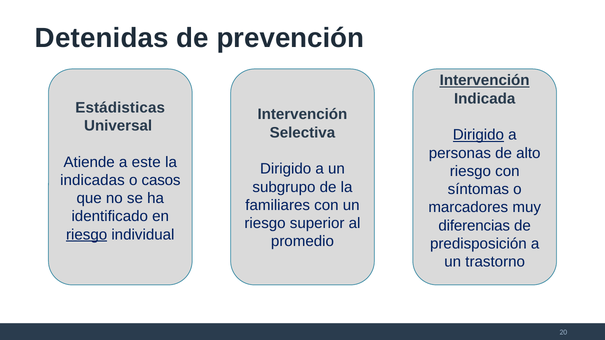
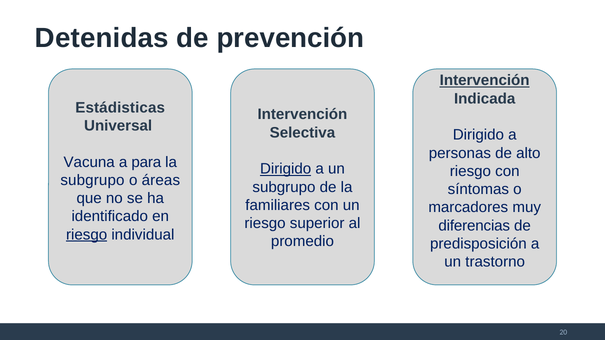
Dirigido at (478, 135) underline: present -> none
Atiende: Atiende -> Vacuna
este: este -> para
Dirigido at (286, 169) underline: none -> present
indicadas at (92, 180): indicadas -> subgrupo
casos: casos -> áreas
